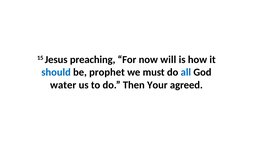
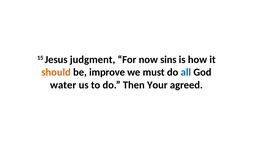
preaching: preaching -> judgment
will: will -> sins
should colour: blue -> orange
prophet: prophet -> improve
